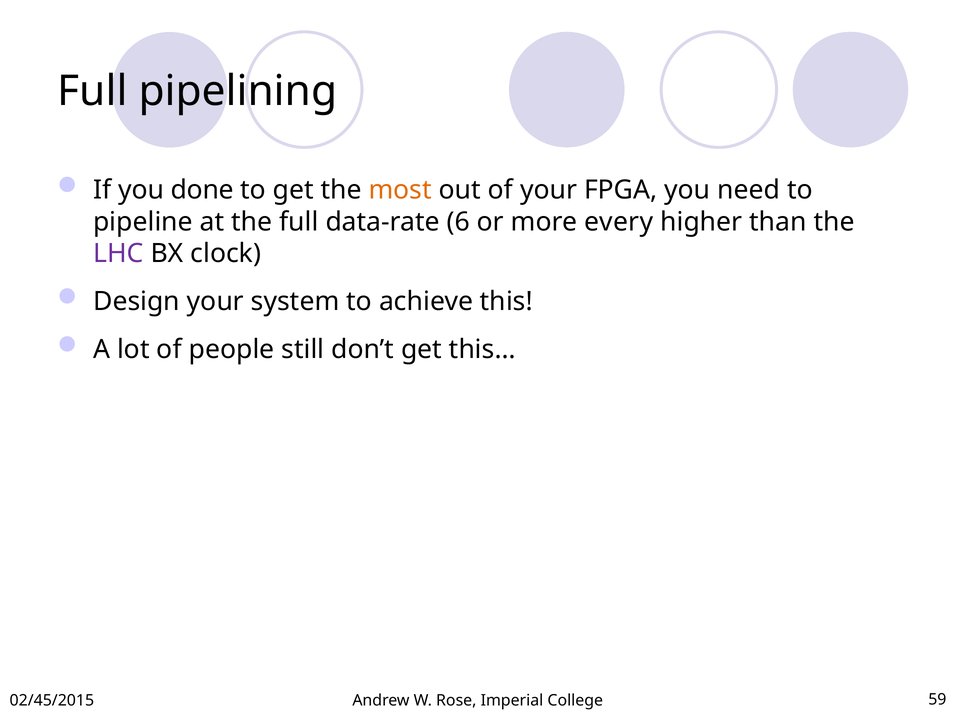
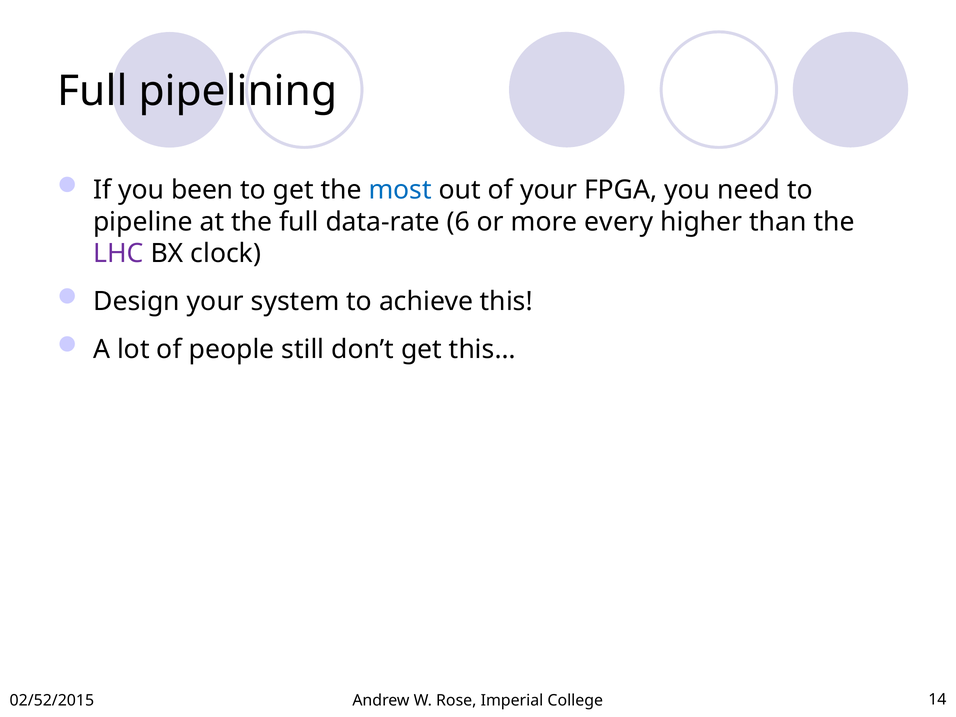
done: done -> been
most colour: orange -> blue
02/45/2015: 02/45/2015 -> 02/52/2015
59: 59 -> 14
